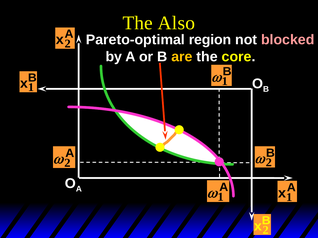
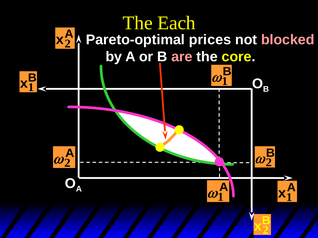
Also: Also -> Each
region: region -> prices
are colour: yellow -> pink
